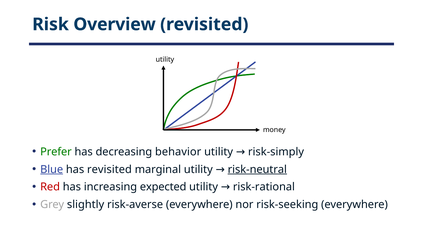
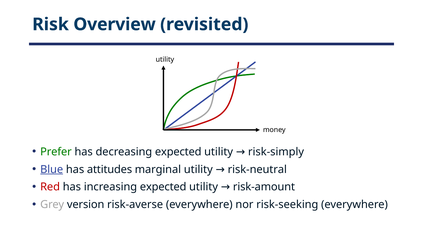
decreasing behavior: behavior -> expected
has revisited: revisited -> attitudes
risk-neutral underline: present -> none
risk-rational: risk-rational -> risk-amount
slightly: slightly -> version
